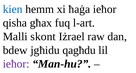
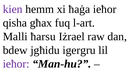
kien colour: blue -> purple
skont: skont -> ħarsu
qagħdu: qagħdu -> igergru
